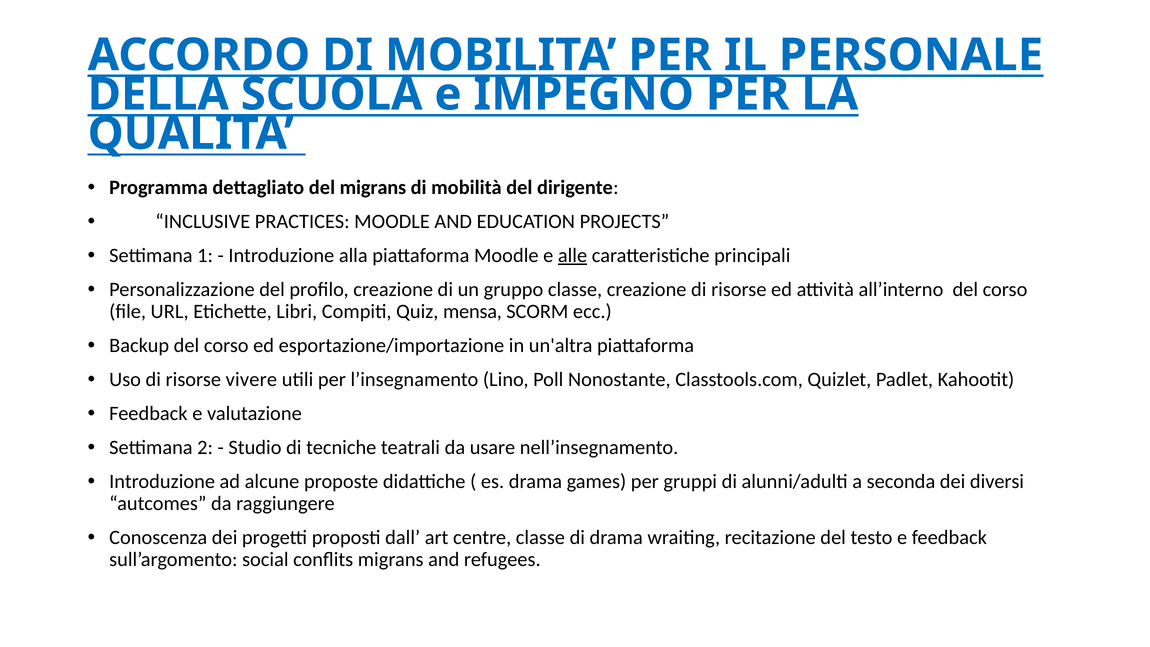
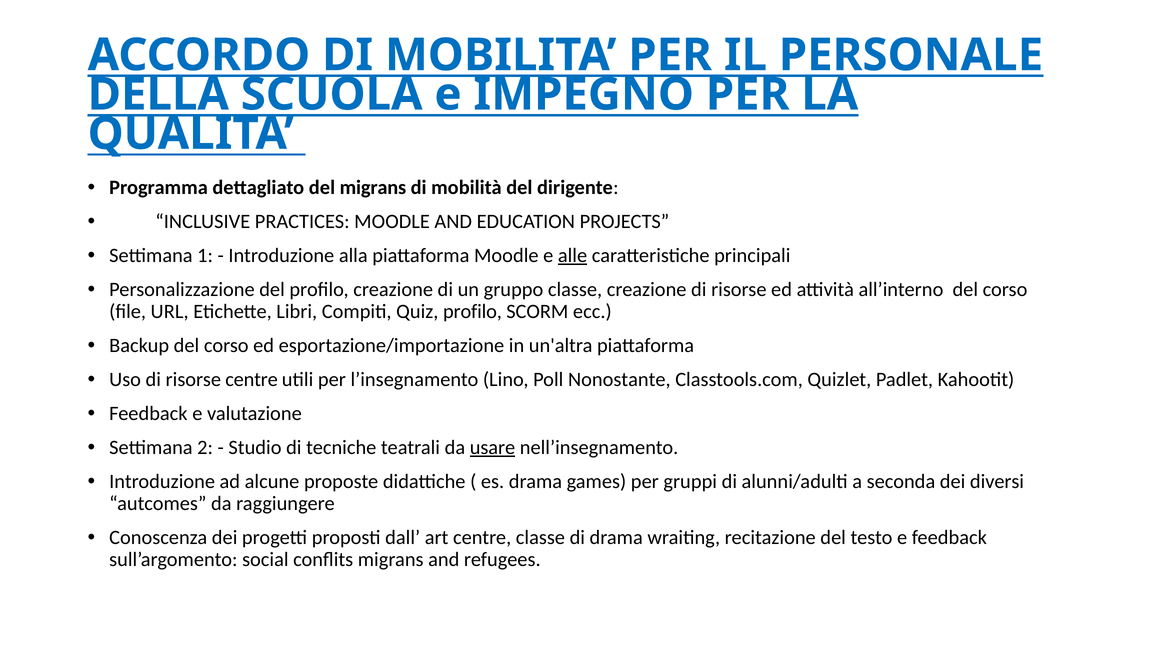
Quiz mensa: mensa -> profilo
risorse vivere: vivere -> centre
usare underline: none -> present
